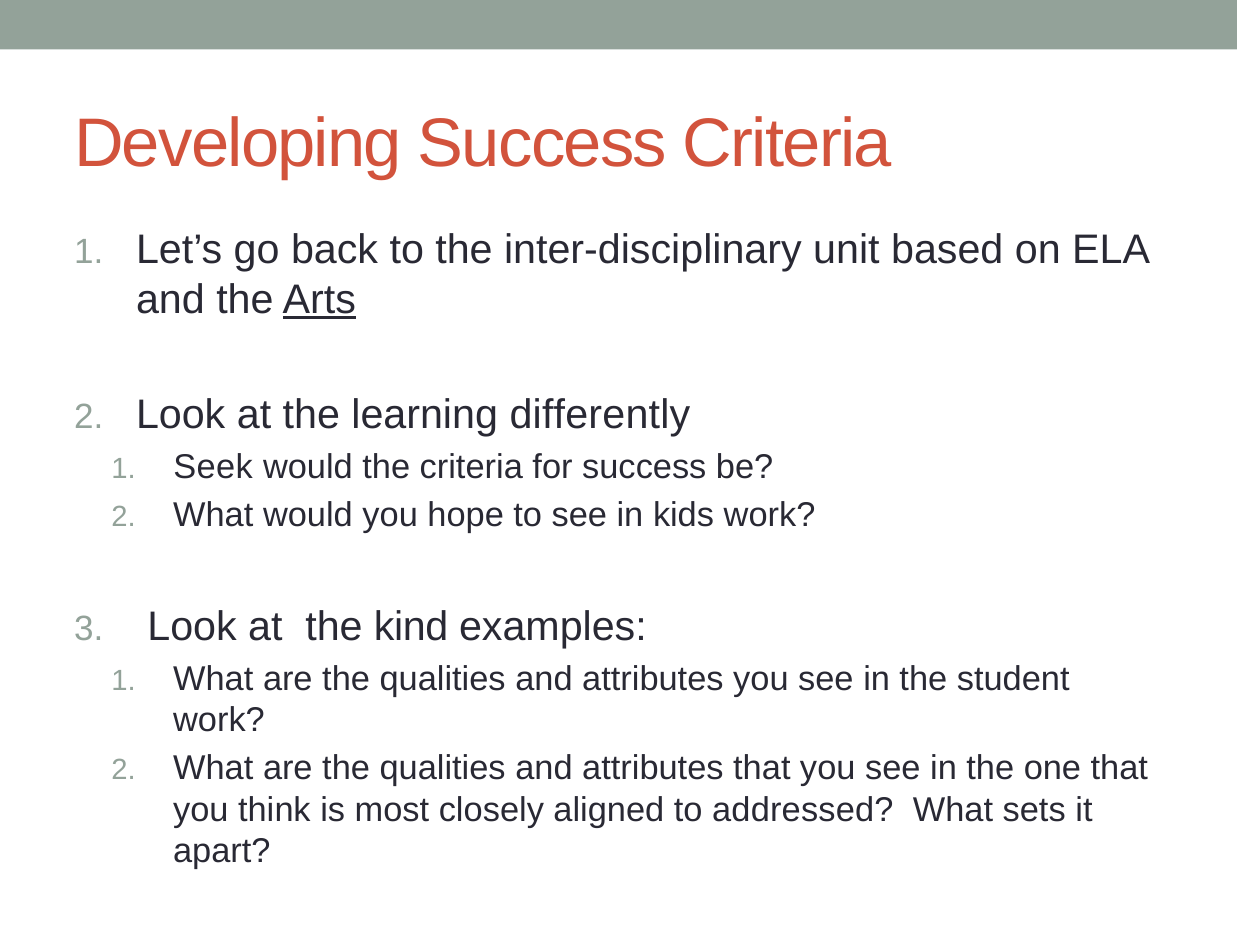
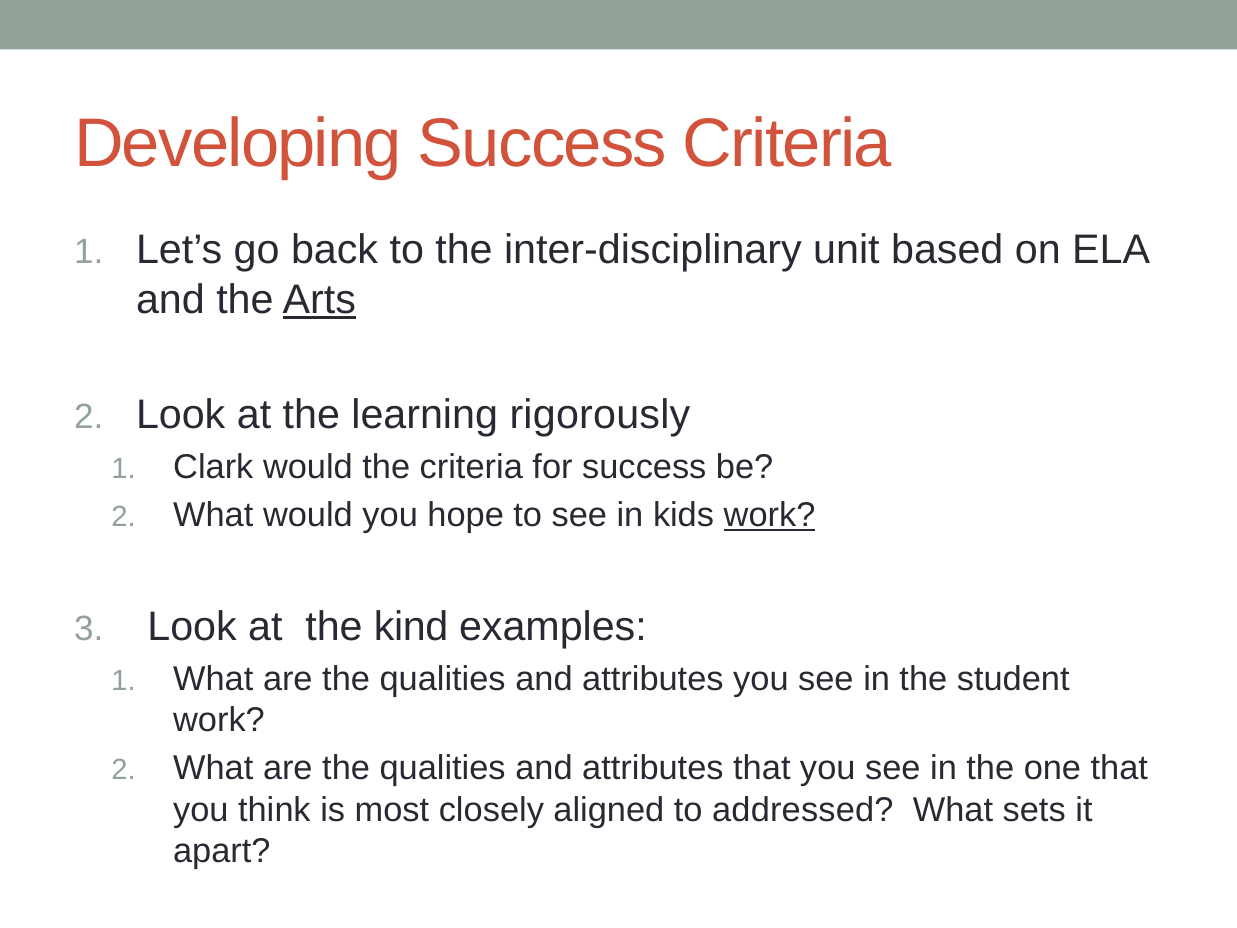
differently: differently -> rigorously
Seek: Seek -> Clark
work at (770, 515) underline: none -> present
